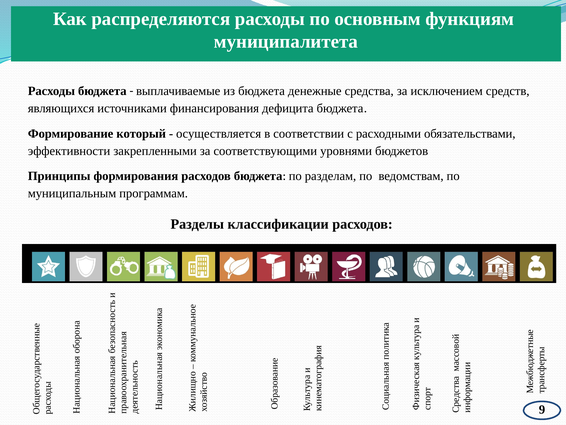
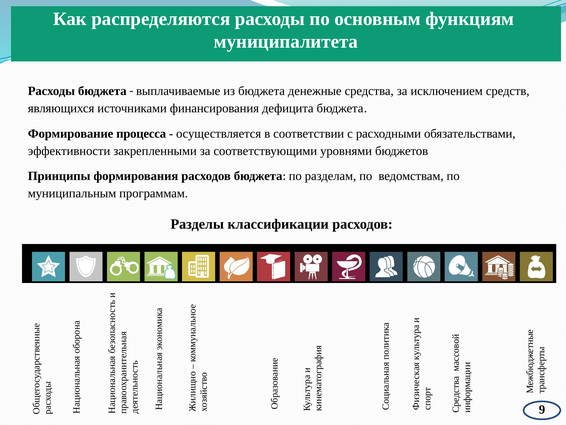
который: который -> процесса
